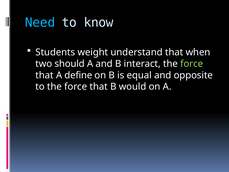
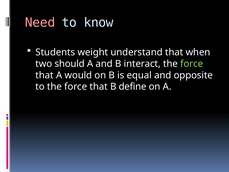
Need colour: light blue -> pink
define: define -> would
would: would -> define
